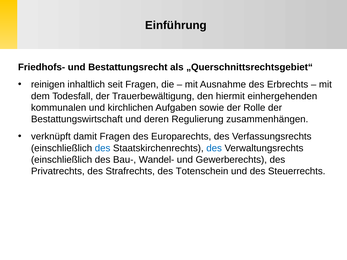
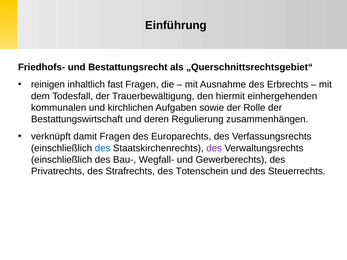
seit: seit -> fast
des at (214, 148) colour: blue -> purple
Wandel-: Wandel- -> Wegfall-
